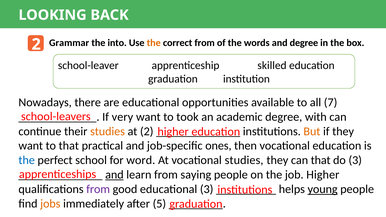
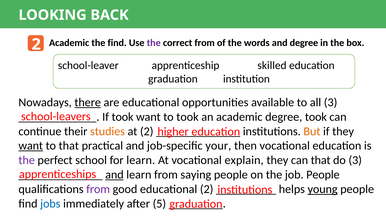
2 Grammar: Grammar -> Academic
the into: into -> find
the at (154, 43) colour: orange -> purple
there underline: none -> present
all 7: 7 -> 3
If very: very -> took
degree with: with -> took
want at (31, 146) underline: none -> present
ones: ones -> your
the at (27, 160) colour: blue -> purple
for word: word -> learn
vocational studies: studies -> explain
job Higher: Higher -> People
educational 3: 3 -> 2
jobs colour: orange -> blue
